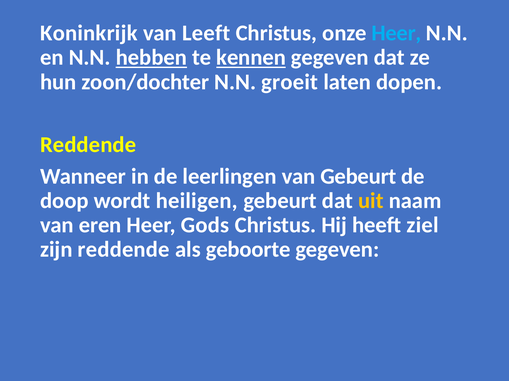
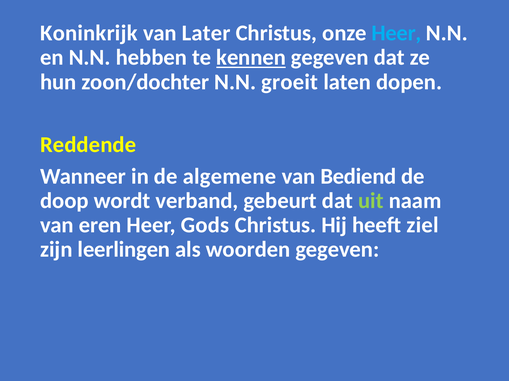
Leeft: Leeft -> Later
hebben underline: present -> none
leerlingen: leerlingen -> algemene
van Gebeurt: Gebeurt -> Bediend
heiligen: heiligen -> verband
uit colour: yellow -> light green
zijn reddende: reddende -> leerlingen
geboorte: geboorte -> woorden
